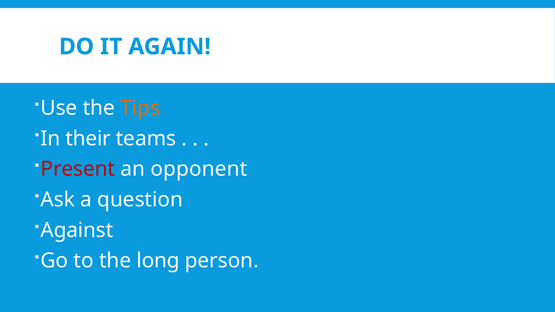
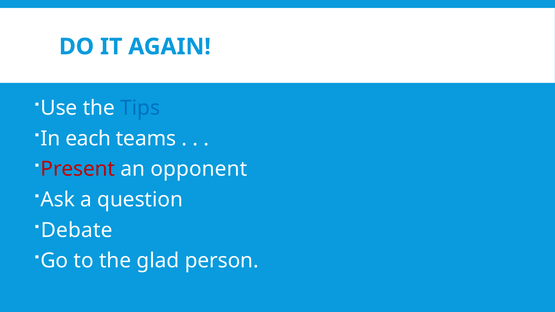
Tips colour: orange -> blue
their: their -> each
Against: Against -> Debate
long: long -> glad
